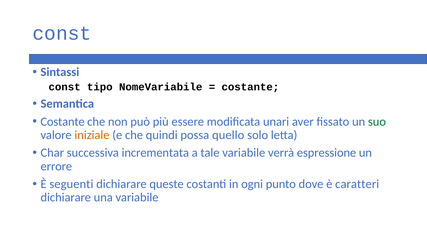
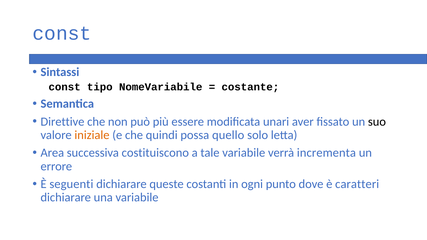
Costante at (63, 122): Costante -> Direttive
suo colour: green -> black
Char: Char -> Area
incrementata: incrementata -> costituiscono
espressione: espressione -> incrementa
